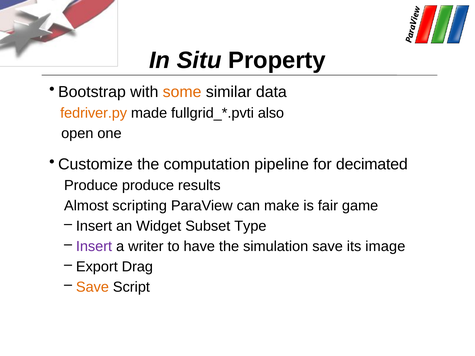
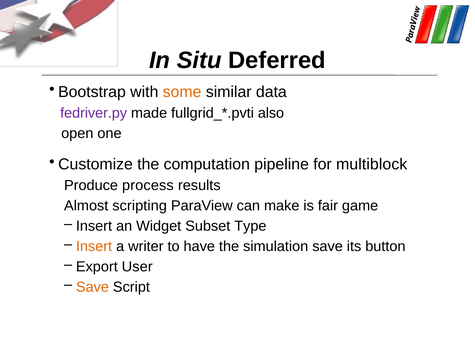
Property: Property -> Deferred
fedriver.py colour: orange -> purple
decimated: decimated -> multiblock
Produce produce: produce -> process
Insert at (94, 246) colour: purple -> orange
image: image -> button
Drag: Drag -> User
